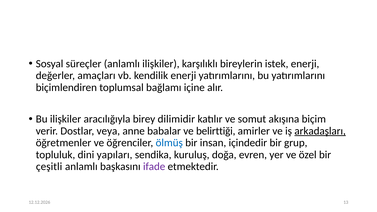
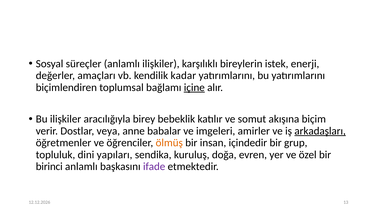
kendilik enerji: enerji -> kadar
içine underline: none -> present
dilimidir: dilimidir -> bebeklik
belirttiği: belirttiği -> imgeleri
ölmüş colour: blue -> orange
çeşitli: çeşitli -> birinci
